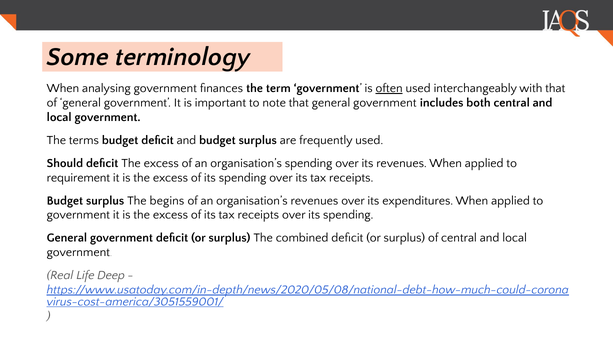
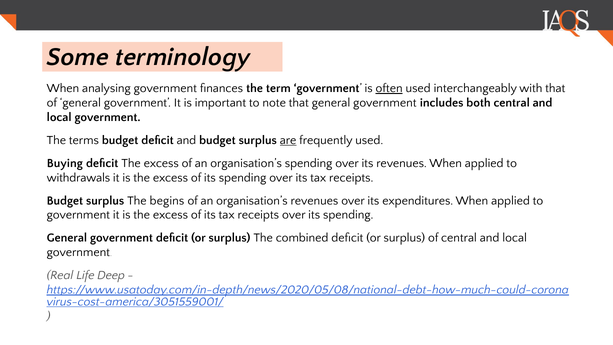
are underline: none -> present
Should: Should -> Buying
requirement: requirement -> withdrawals
